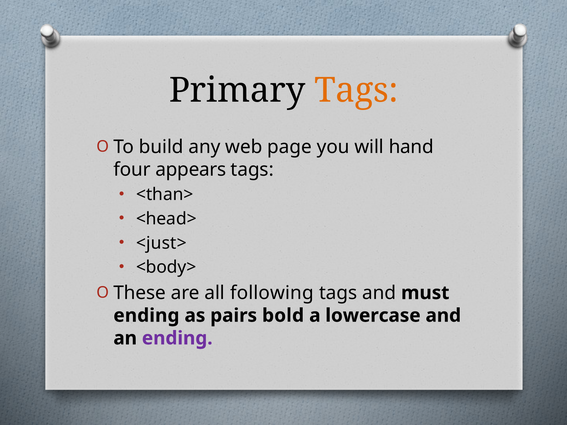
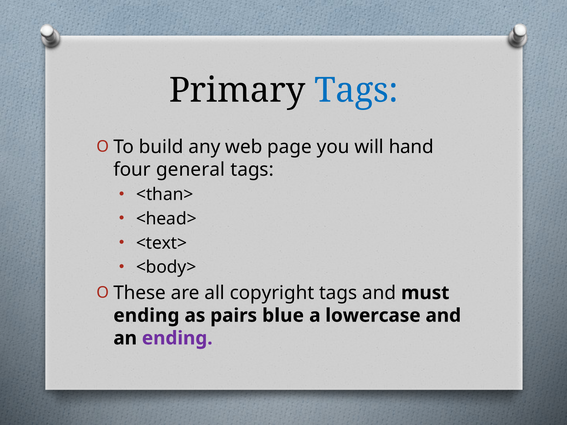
Tags at (357, 90) colour: orange -> blue
appears: appears -> general
<just>: <just> -> <text>
following: following -> copyright
bold: bold -> blue
